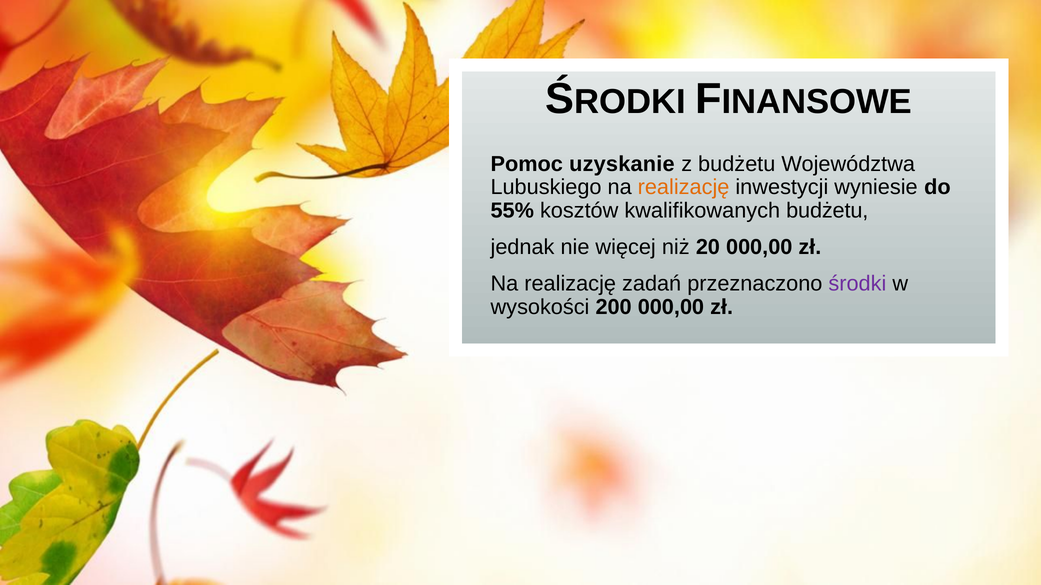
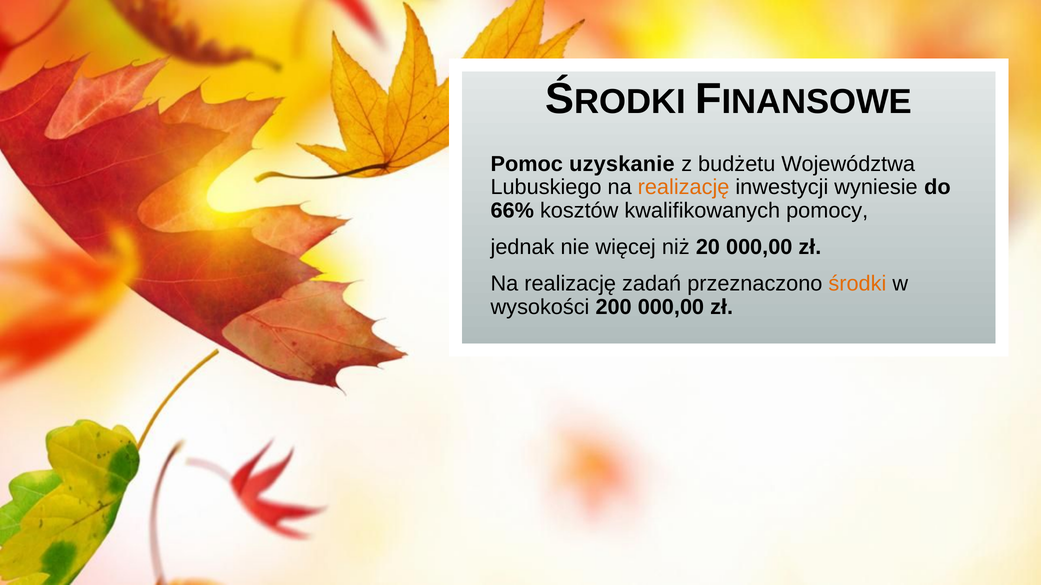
55%: 55% -> 66%
kwalifikowanych budżetu: budżetu -> pomocy
środki colour: purple -> orange
